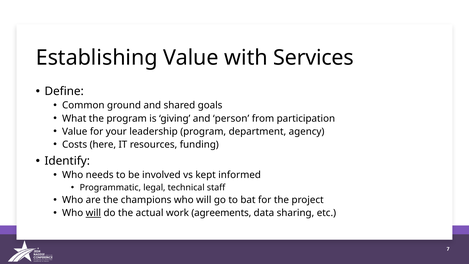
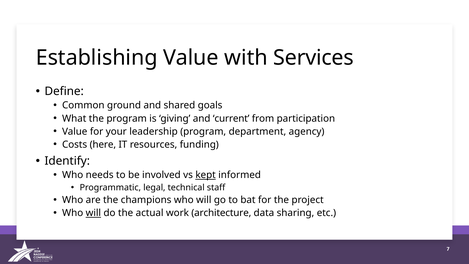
person: person -> current
kept underline: none -> present
agreements: agreements -> architecture
